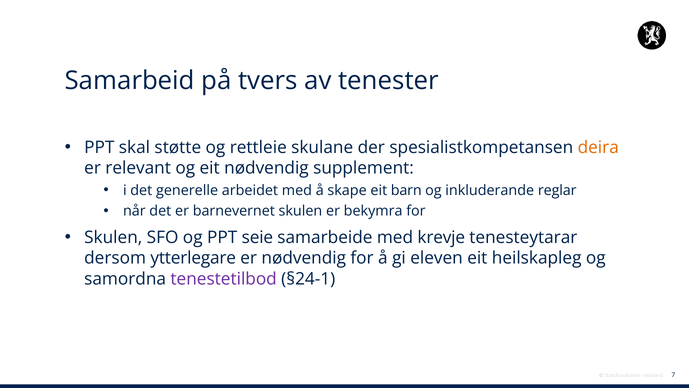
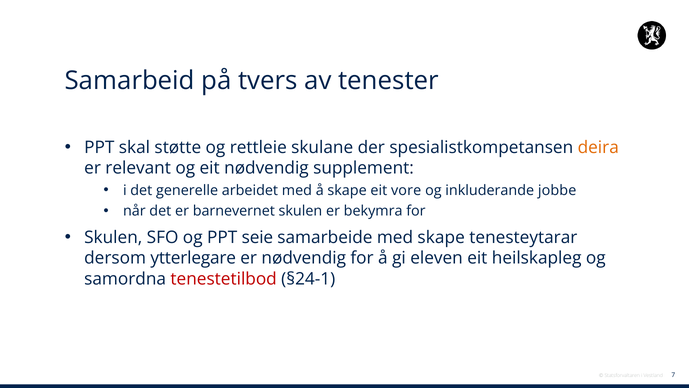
barn: barn -> vore
reglar: reglar -> jobbe
med krevje: krevje -> skape
tenestetilbod colour: purple -> red
